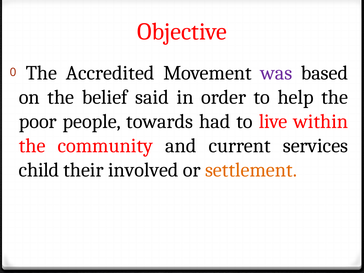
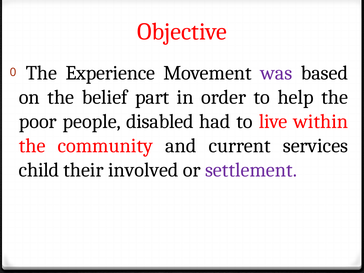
Accredited: Accredited -> Experience
said: said -> part
towards: towards -> disabled
settlement colour: orange -> purple
